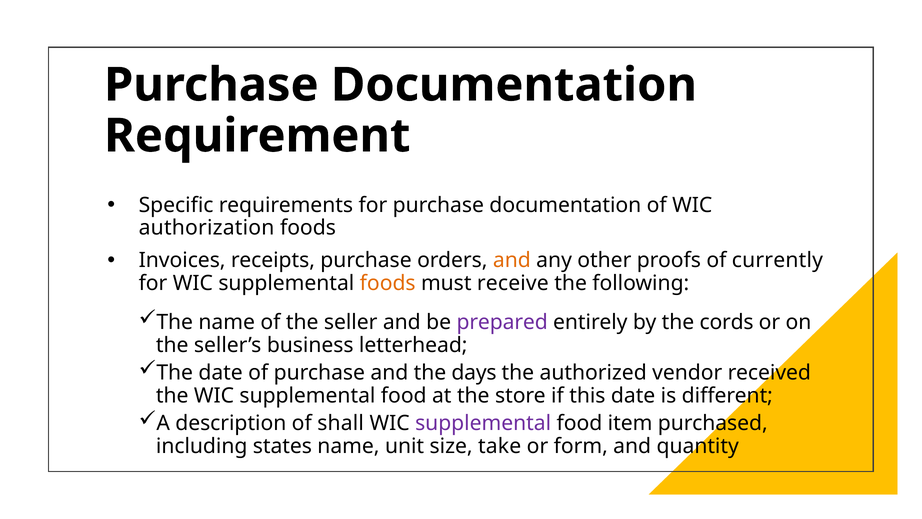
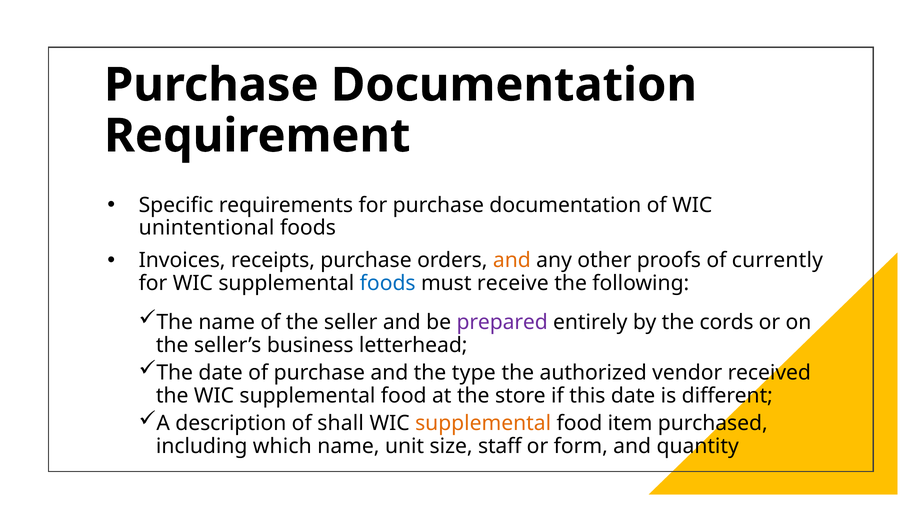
authorization: authorization -> unintentional
foods at (388, 283) colour: orange -> blue
days: days -> type
supplemental at (483, 423) colour: purple -> orange
states: states -> which
take: take -> staff
